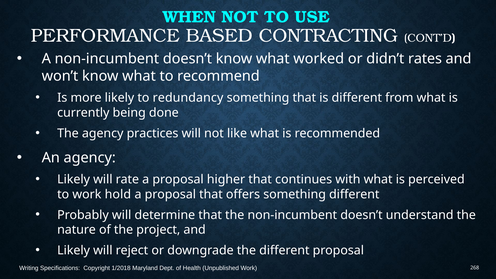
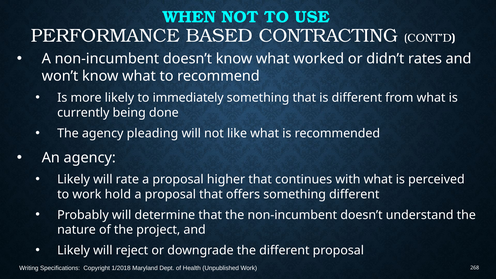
redundancy: redundancy -> immediately
practices: practices -> pleading
